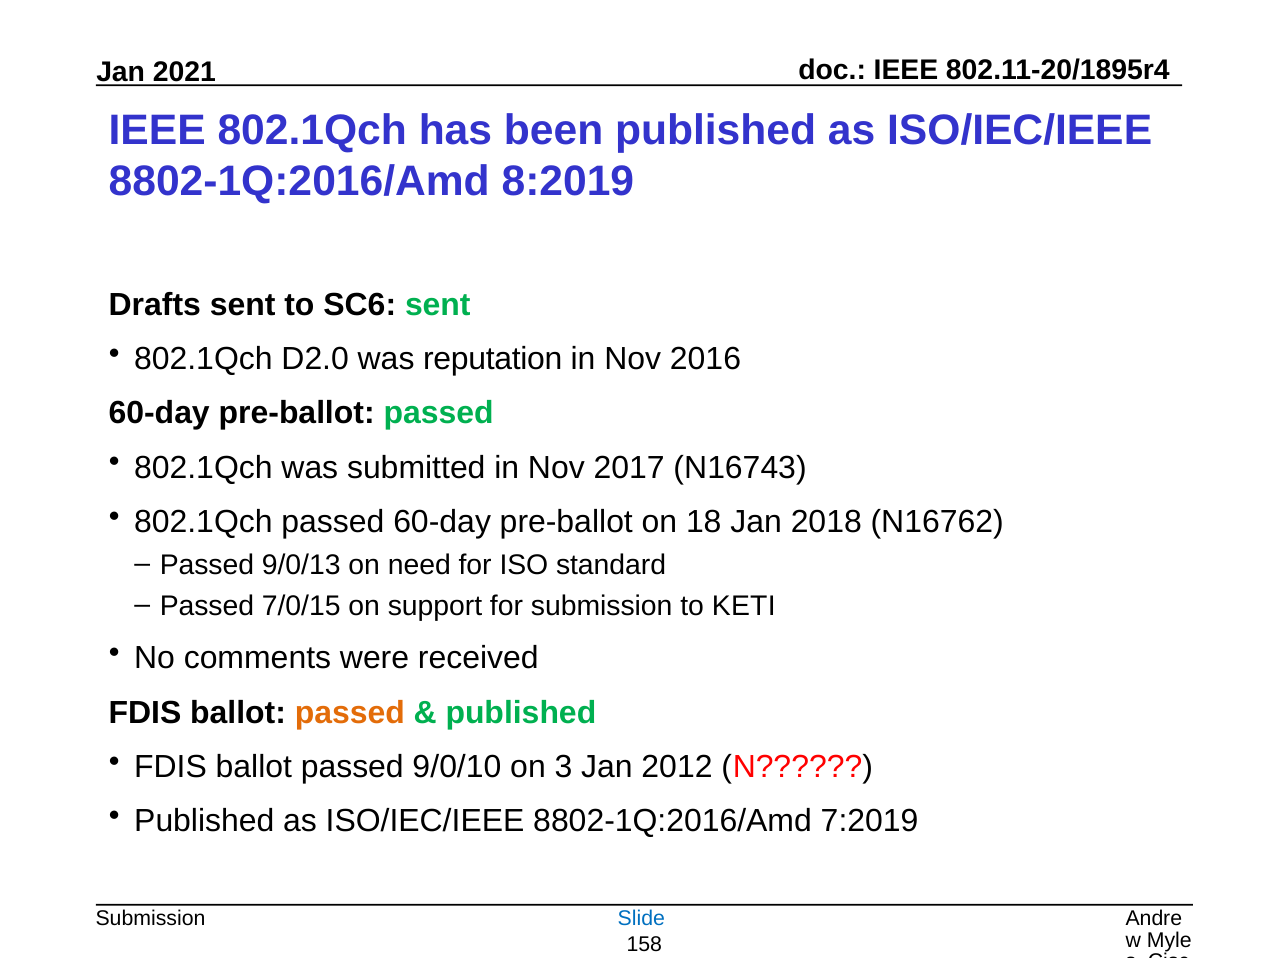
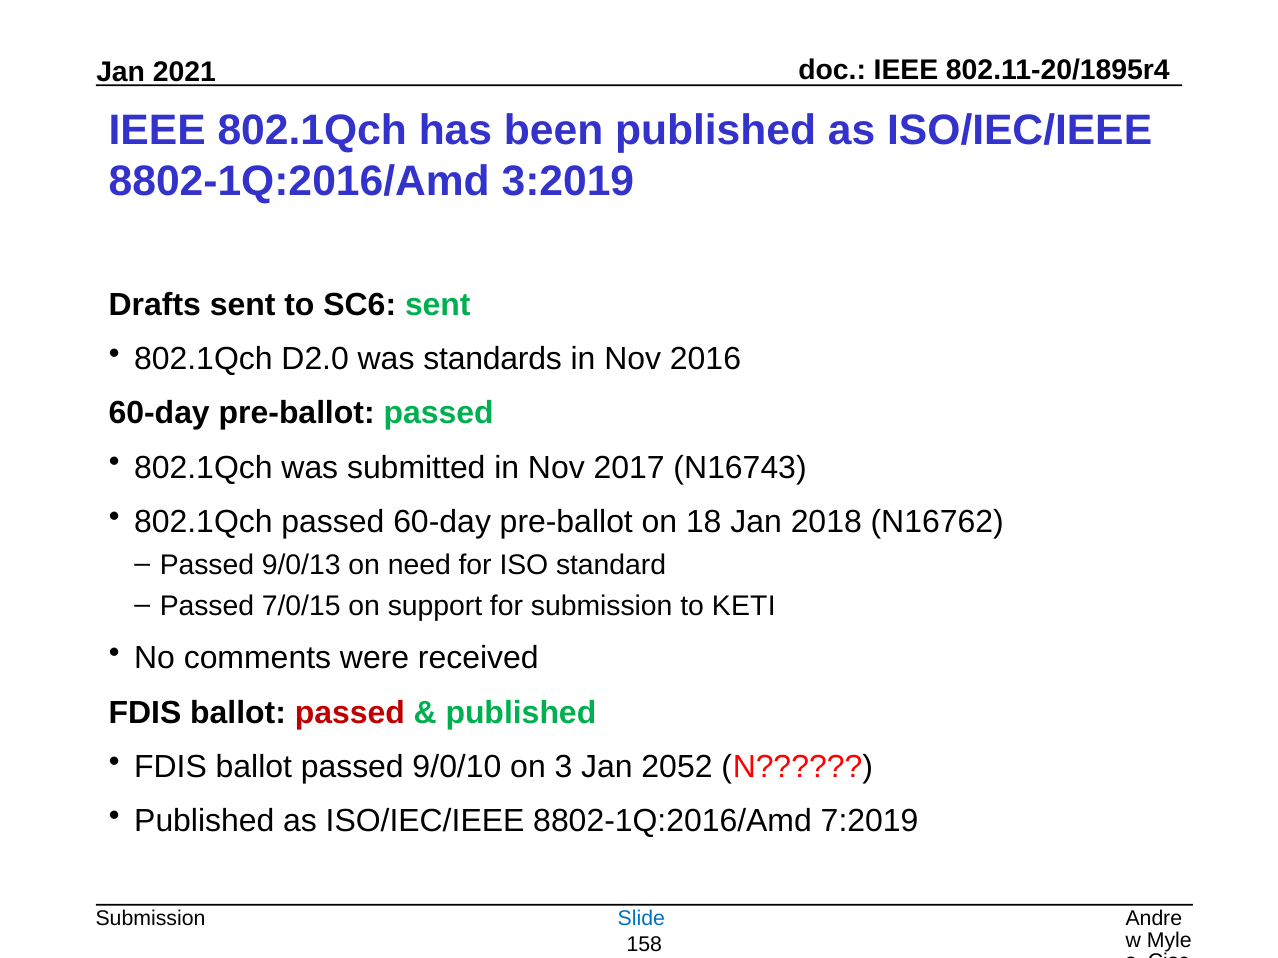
8:2019: 8:2019 -> 3:2019
reputation: reputation -> standards
passed at (350, 713) colour: orange -> red
2012: 2012 -> 2052
